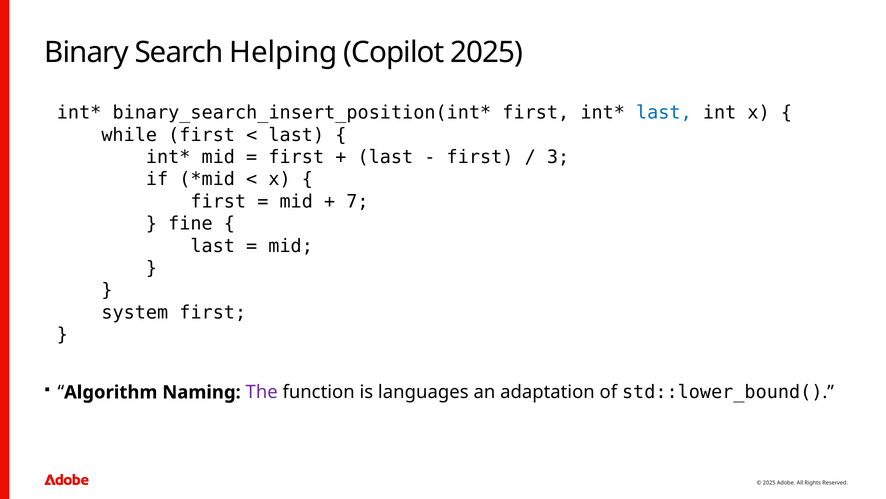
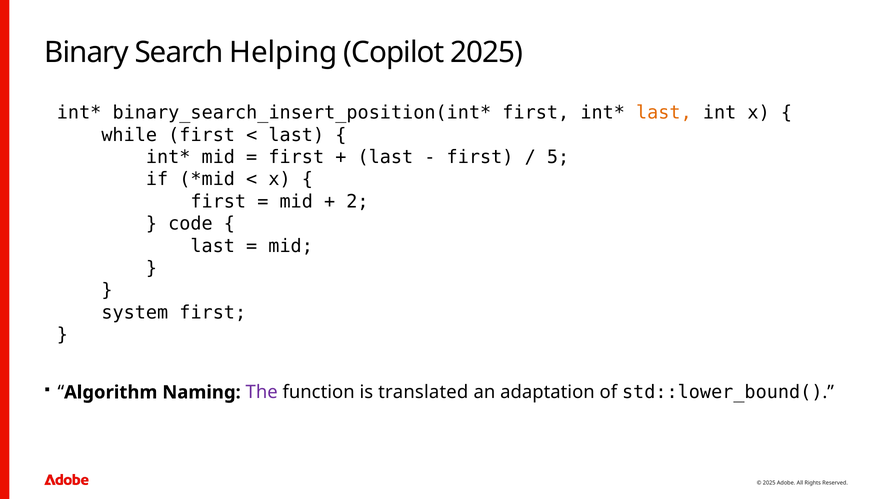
last at (664, 113) colour: blue -> orange
3: 3 -> 5
7: 7 -> 2
fine: fine -> code
languages: languages -> translated
